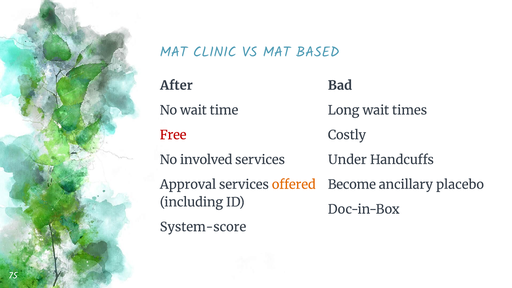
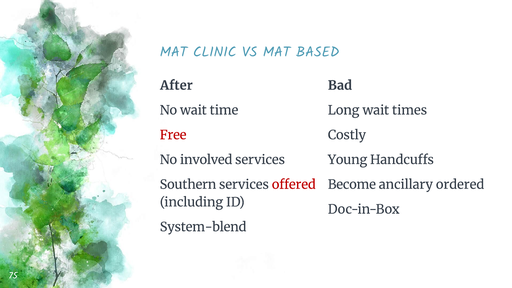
Under: Under -> Young
Approval: Approval -> Southern
offered colour: orange -> red
placebo: placebo -> ordered
System-score: System-score -> System-blend
